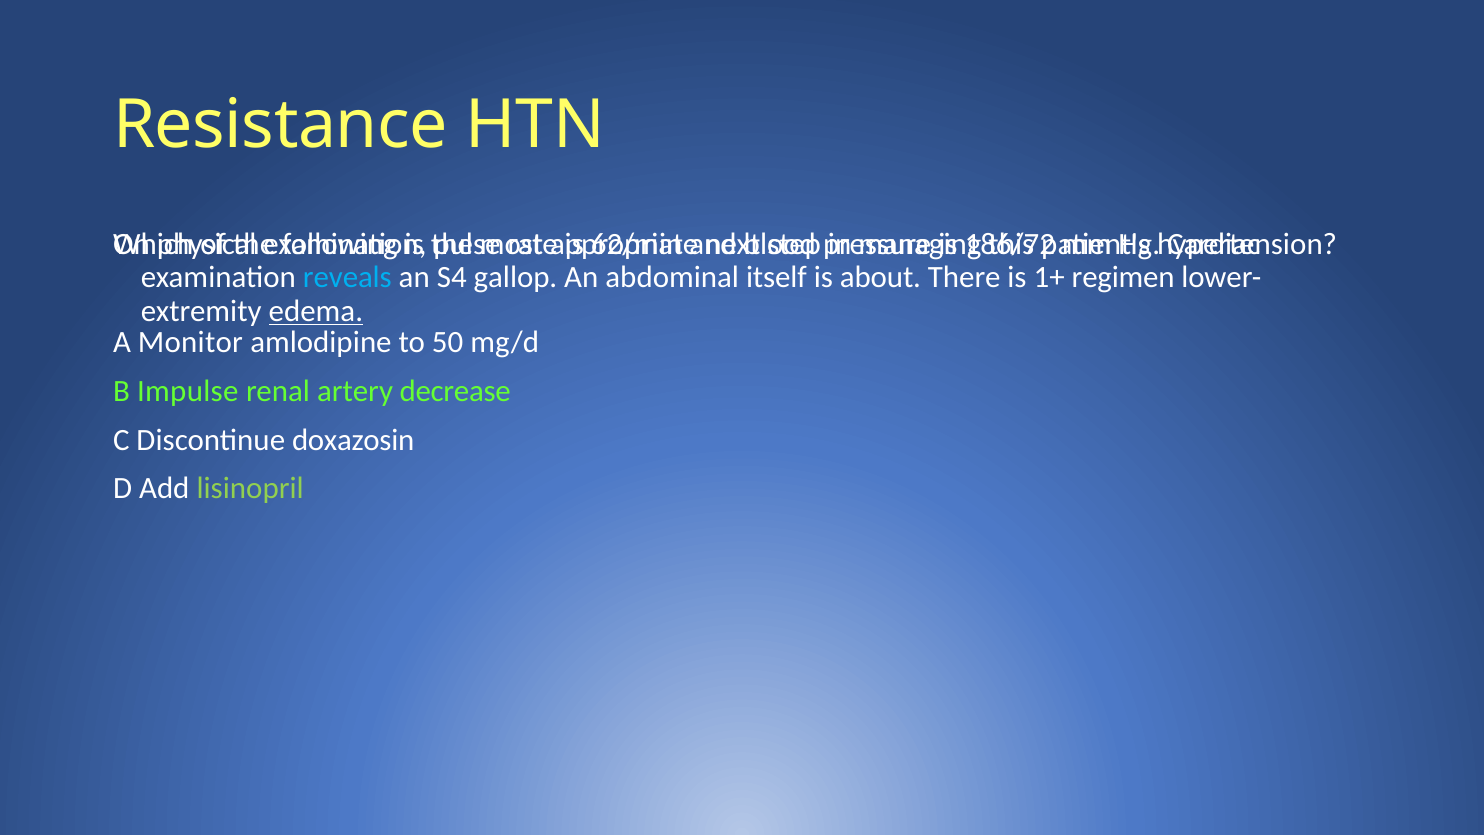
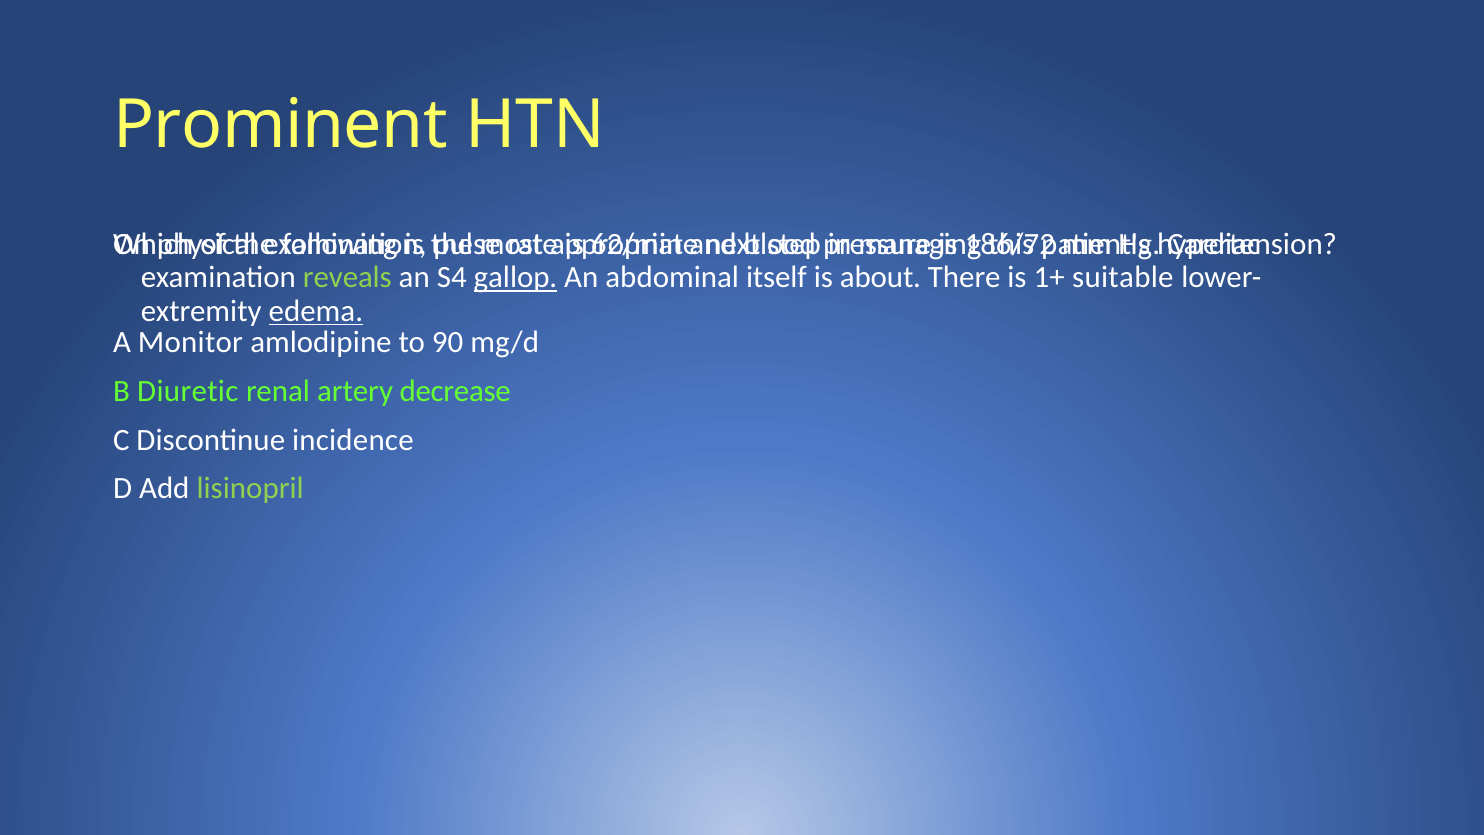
Resistance: Resistance -> Prominent
reveals colour: light blue -> light green
gallop underline: none -> present
regimen: regimen -> suitable
50: 50 -> 90
Impulse: Impulse -> Diuretic
doxazosin: doxazosin -> incidence
